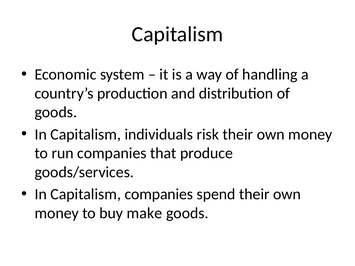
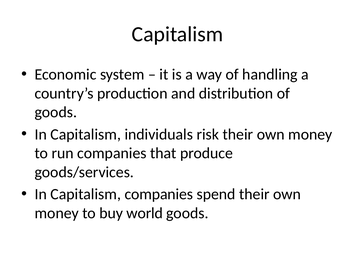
make: make -> world
